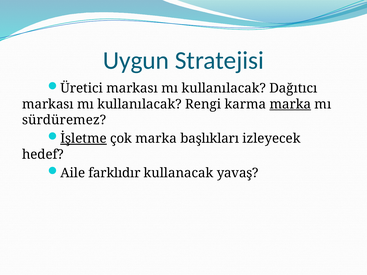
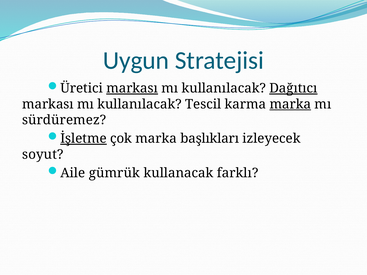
markası at (132, 88) underline: none -> present
Dağıtıcı underline: none -> present
Rengi: Rengi -> Tescil
hedef: hedef -> soyut
farklıdır: farklıdır -> gümrük
yavaş: yavaş -> farklı
